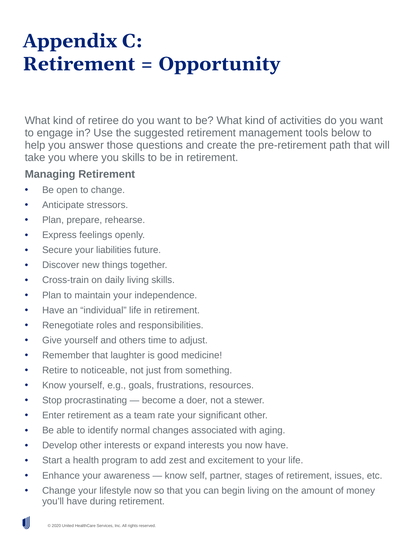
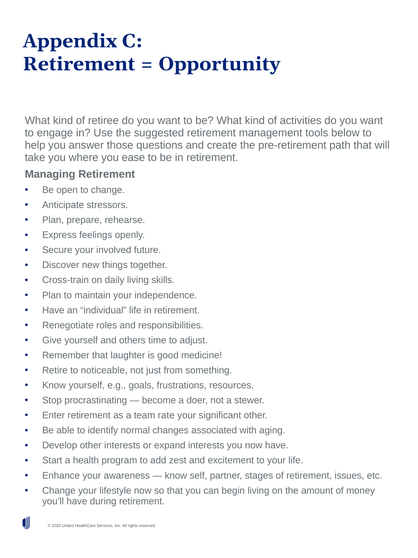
you skills: skills -> ease
liabilities: liabilities -> involved
